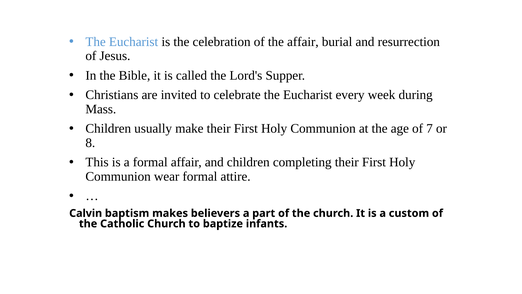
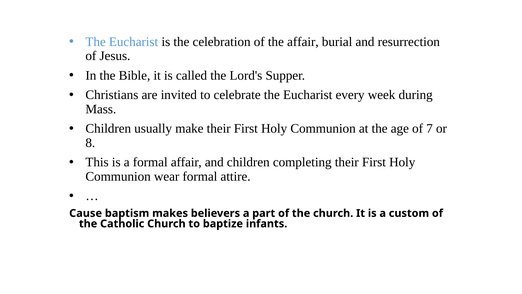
Calvin: Calvin -> Cause
